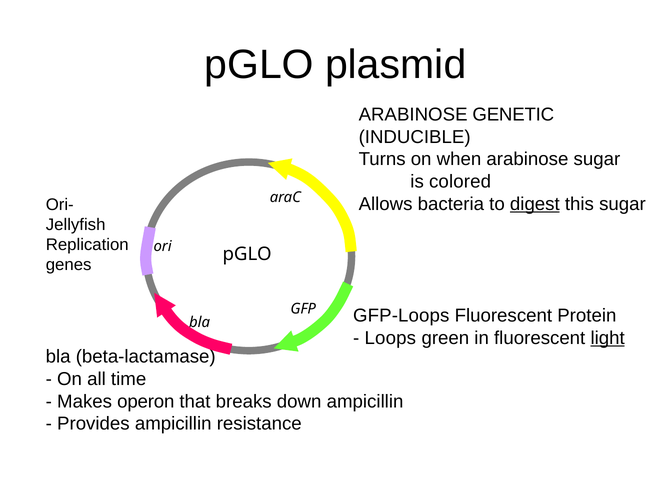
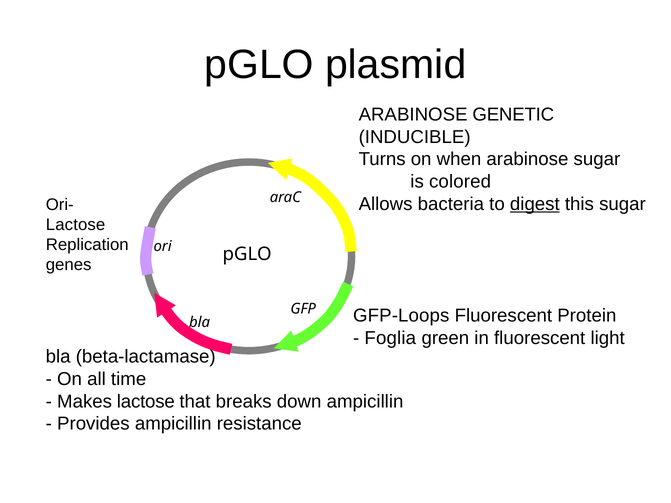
Jellyfish at (76, 225): Jellyfish -> Lactose
Loops: Loops -> Foglia
light underline: present -> none
Makes operon: operon -> lactose
